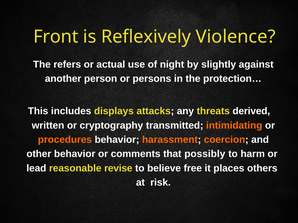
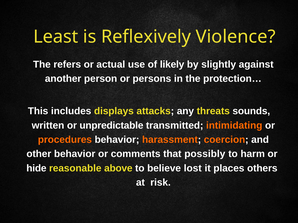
Front: Front -> Least
night: night -> likely
derived: derived -> sounds
cryptography: cryptography -> unpredictable
lead: lead -> hide
revise: revise -> above
free: free -> lost
